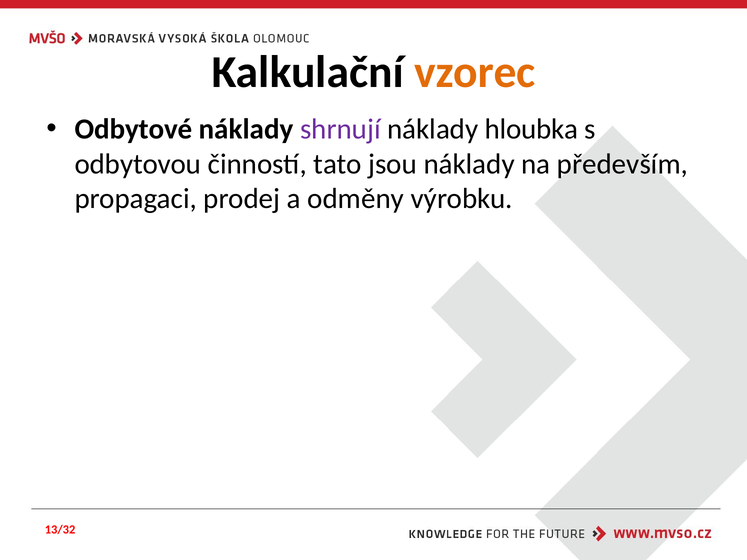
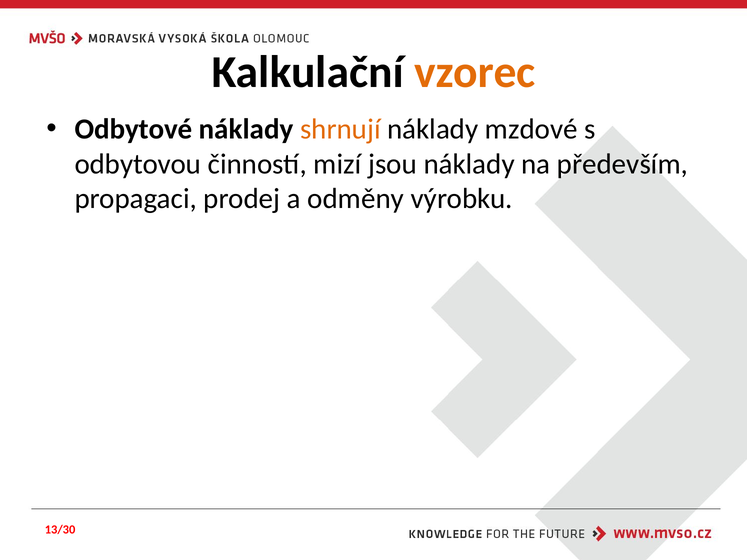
shrnují colour: purple -> orange
hloubka: hloubka -> mzdové
tato: tato -> mizí
13/32: 13/32 -> 13/30
